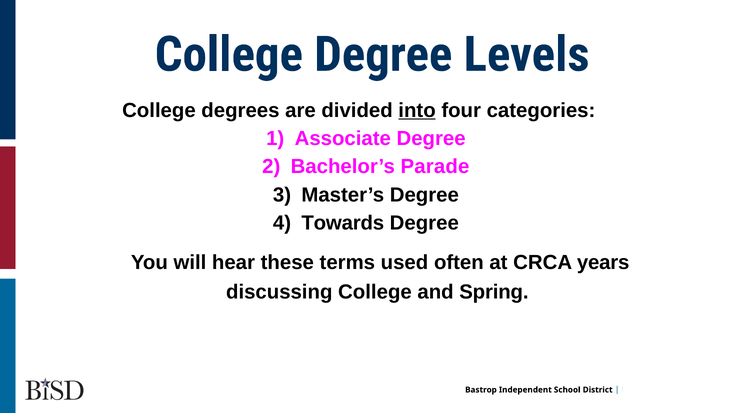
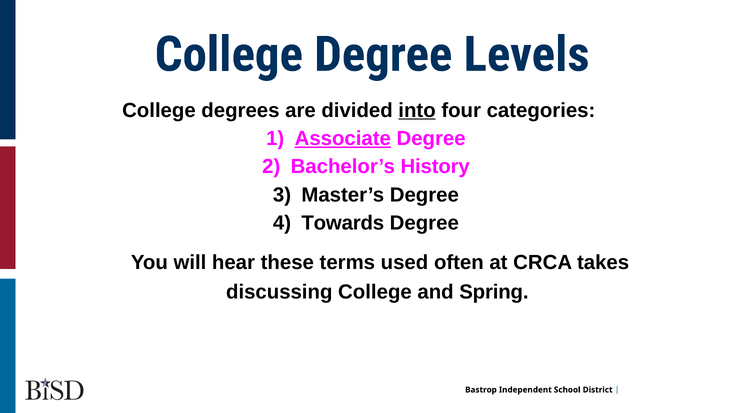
Associate underline: none -> present
Parade: Parade -> History
years: years -> takes
